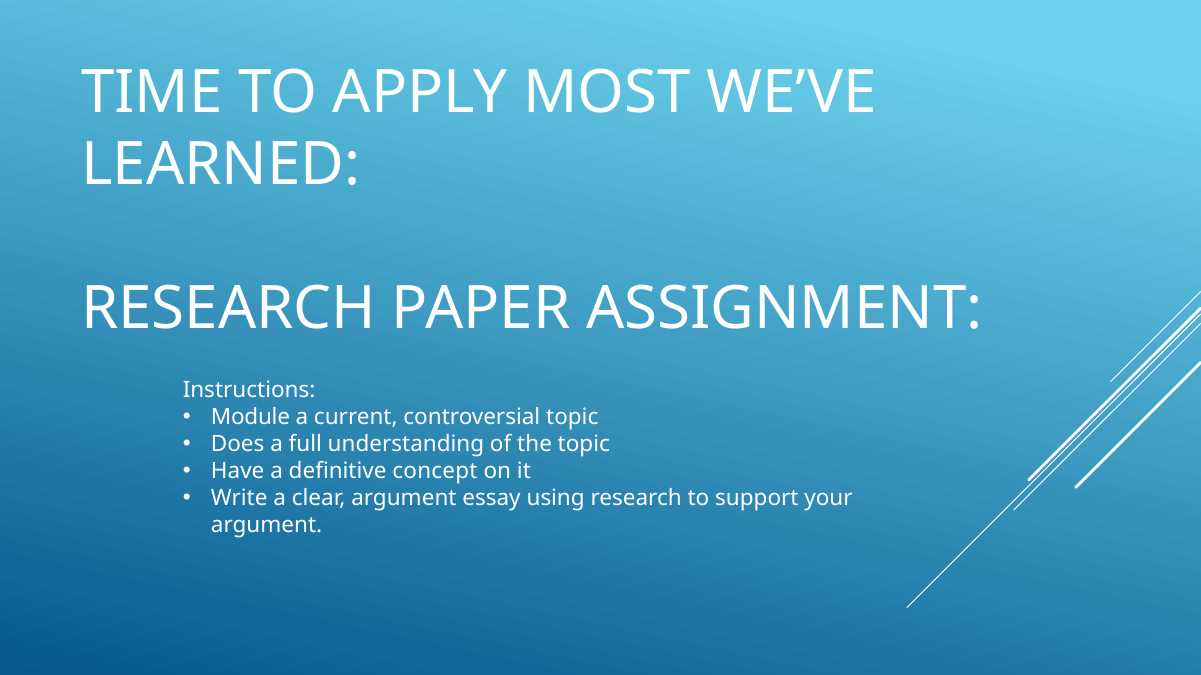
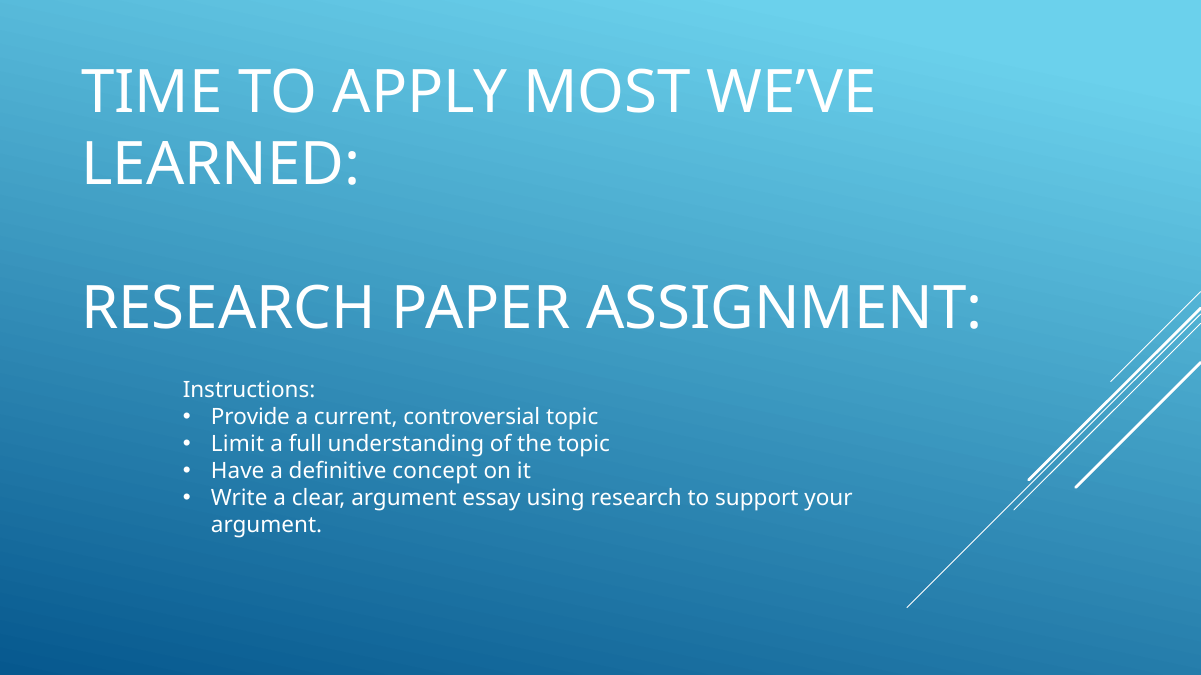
Module: Module -> Provide
Does: Does -> Limit
